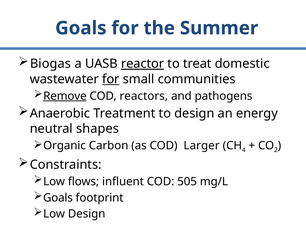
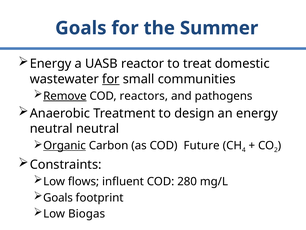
Biogas at (51, 64): Biogas -> Energy
reactor underline: present -> none
neutral shapes: shapes -> neutral
Organic underline: none -> present
Larger: Larger -> Future
505: 505 -> 280
Low Design: Design -> Biogas
